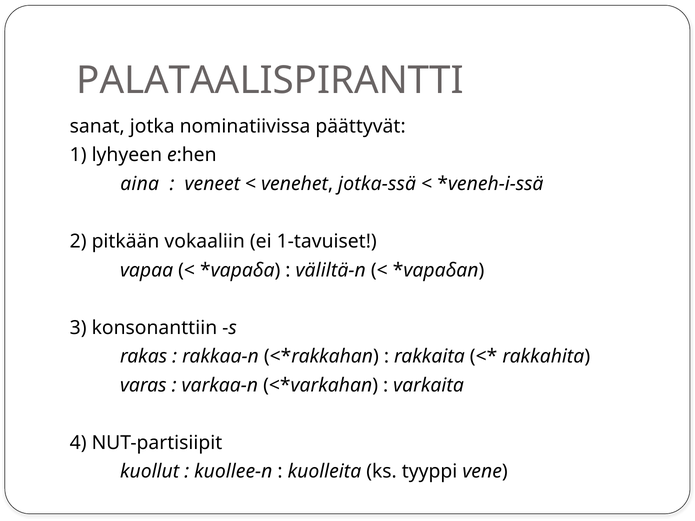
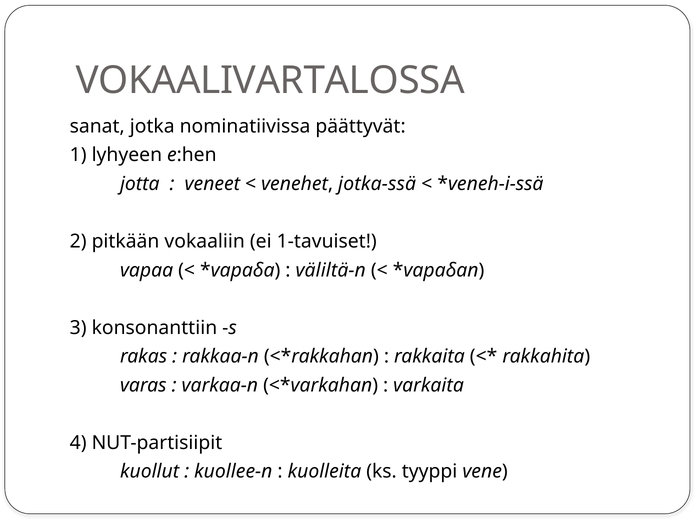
PALATAALISPIRANTTI: PALATAALISPIRANTTI -> VOKAALIVARTALOSSA
aina: aina -> jotta
